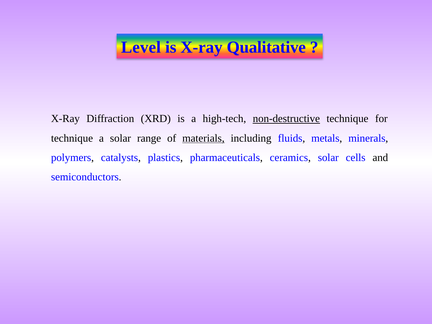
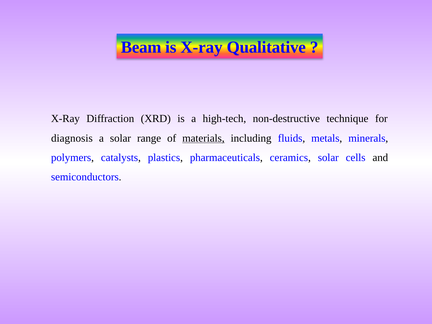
Level: Level -> Beam
non-destructive underline: present -> none
technique at (72, 138): technique -> diagnosis
